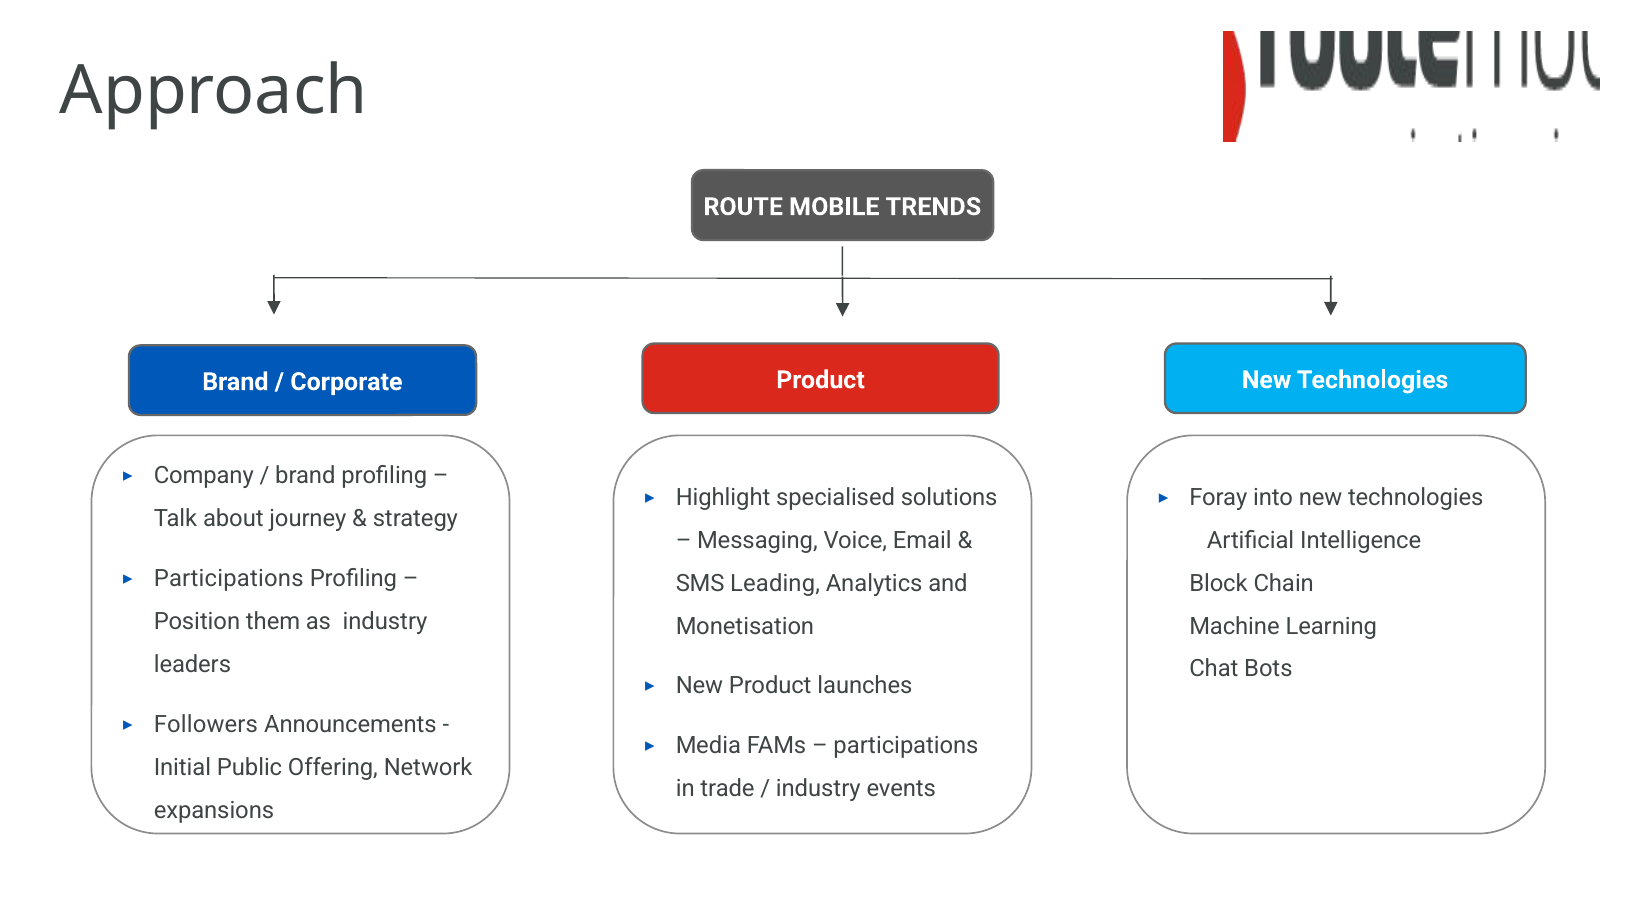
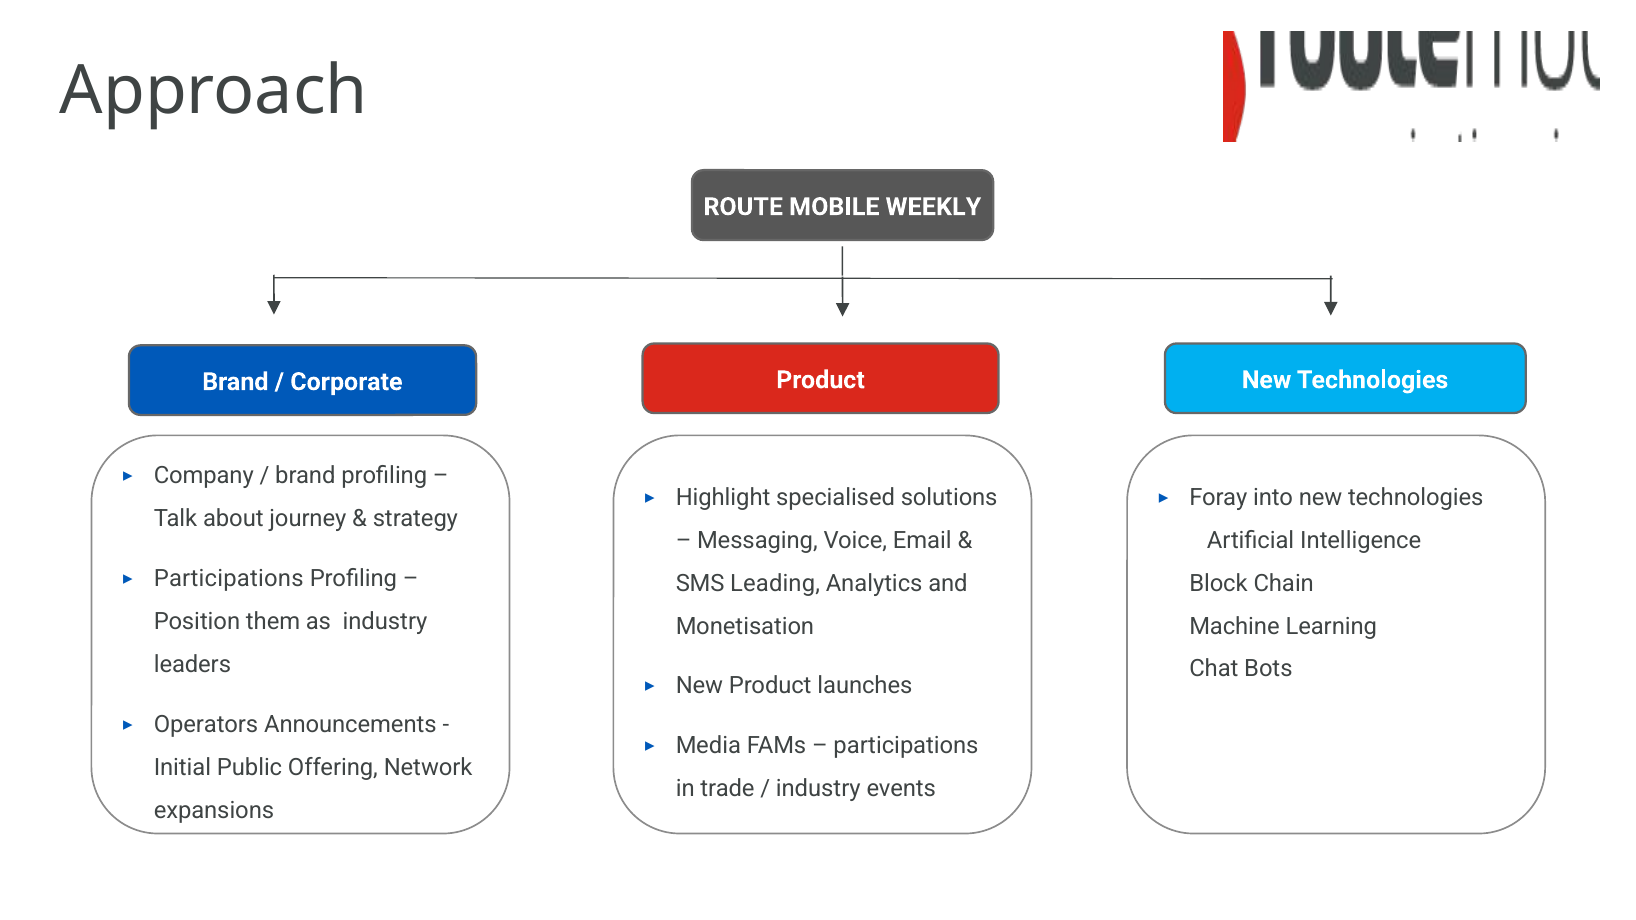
TRENDS: TRENDS -> WEEKLY
Followers: Followers -> Operators
